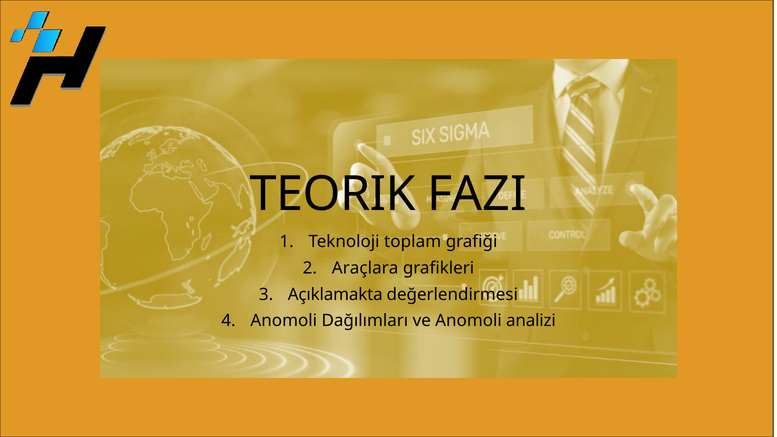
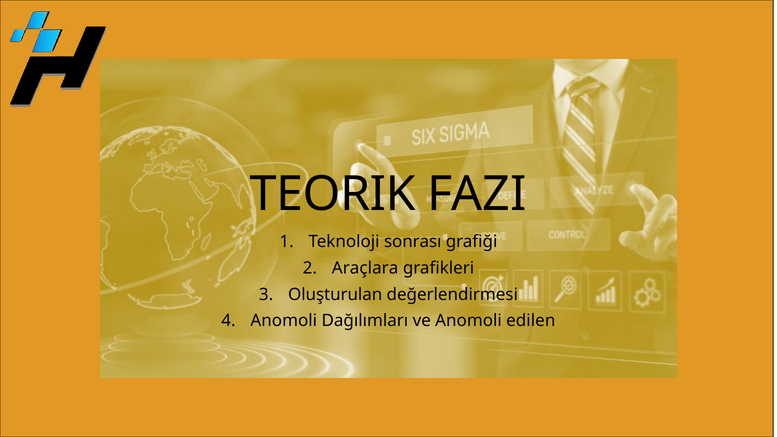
toplam: toplam -> sonrası
Açıklamakta: Açıklamakta -> Oluşturulan
analizi: analizi -> edilen
